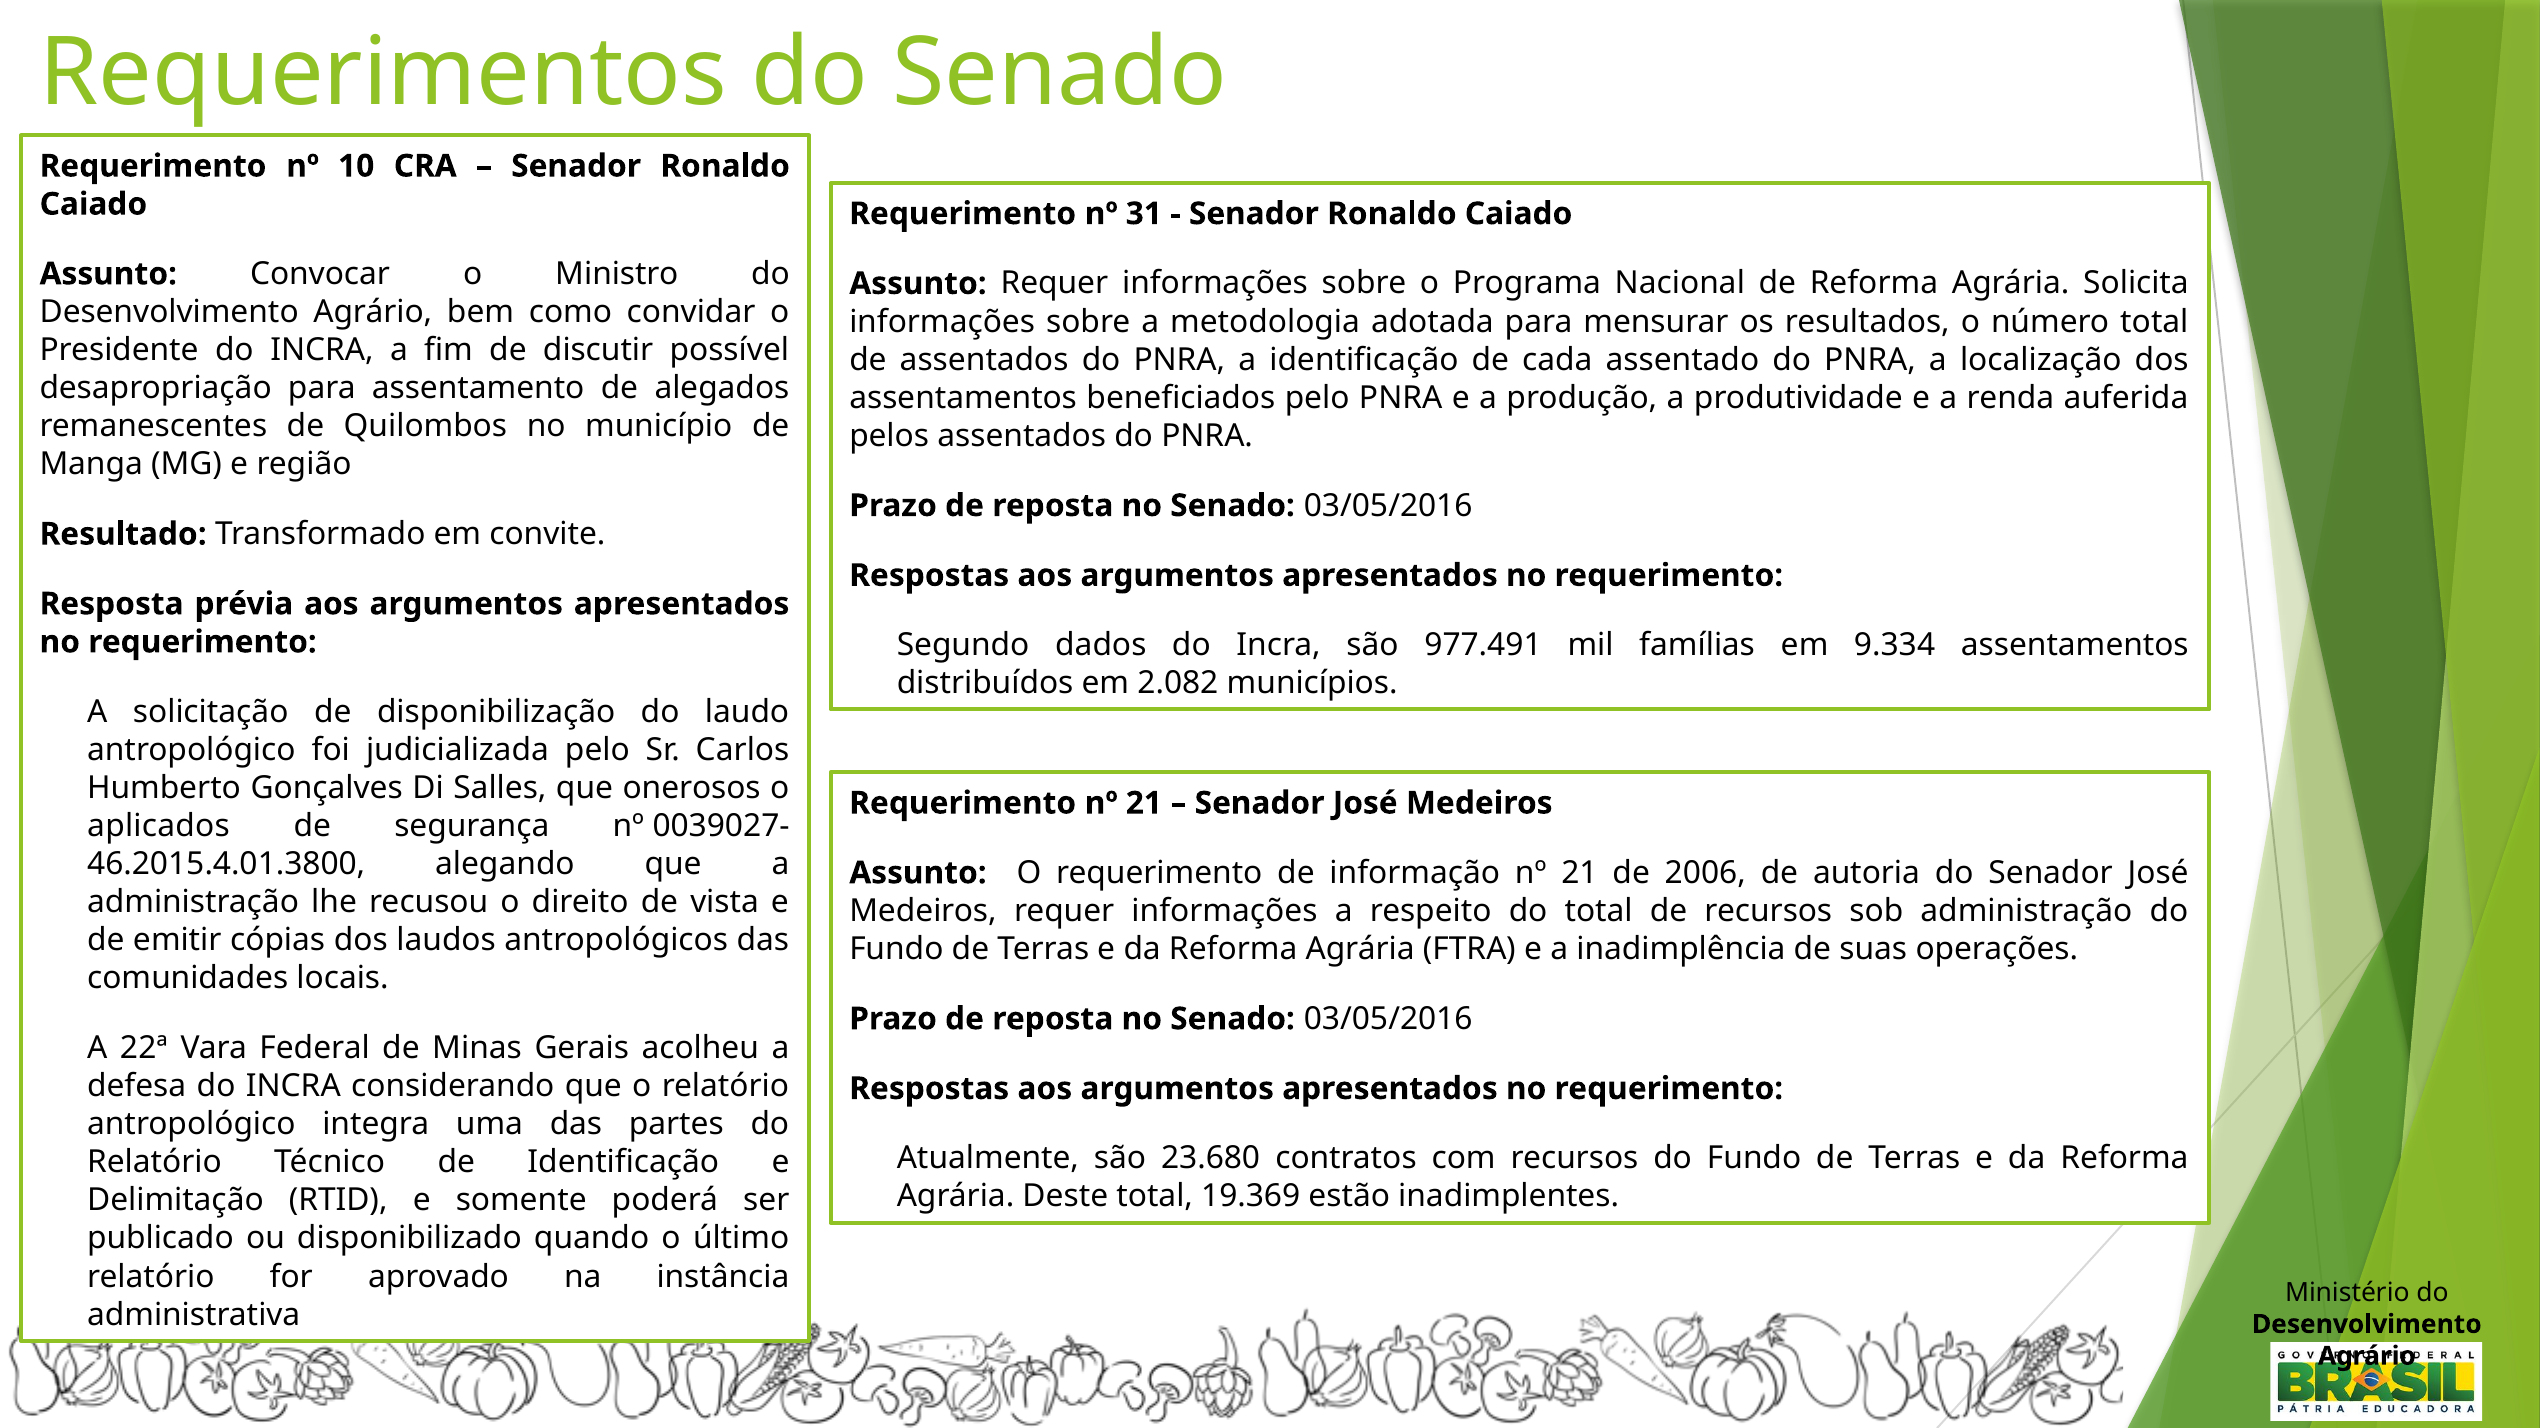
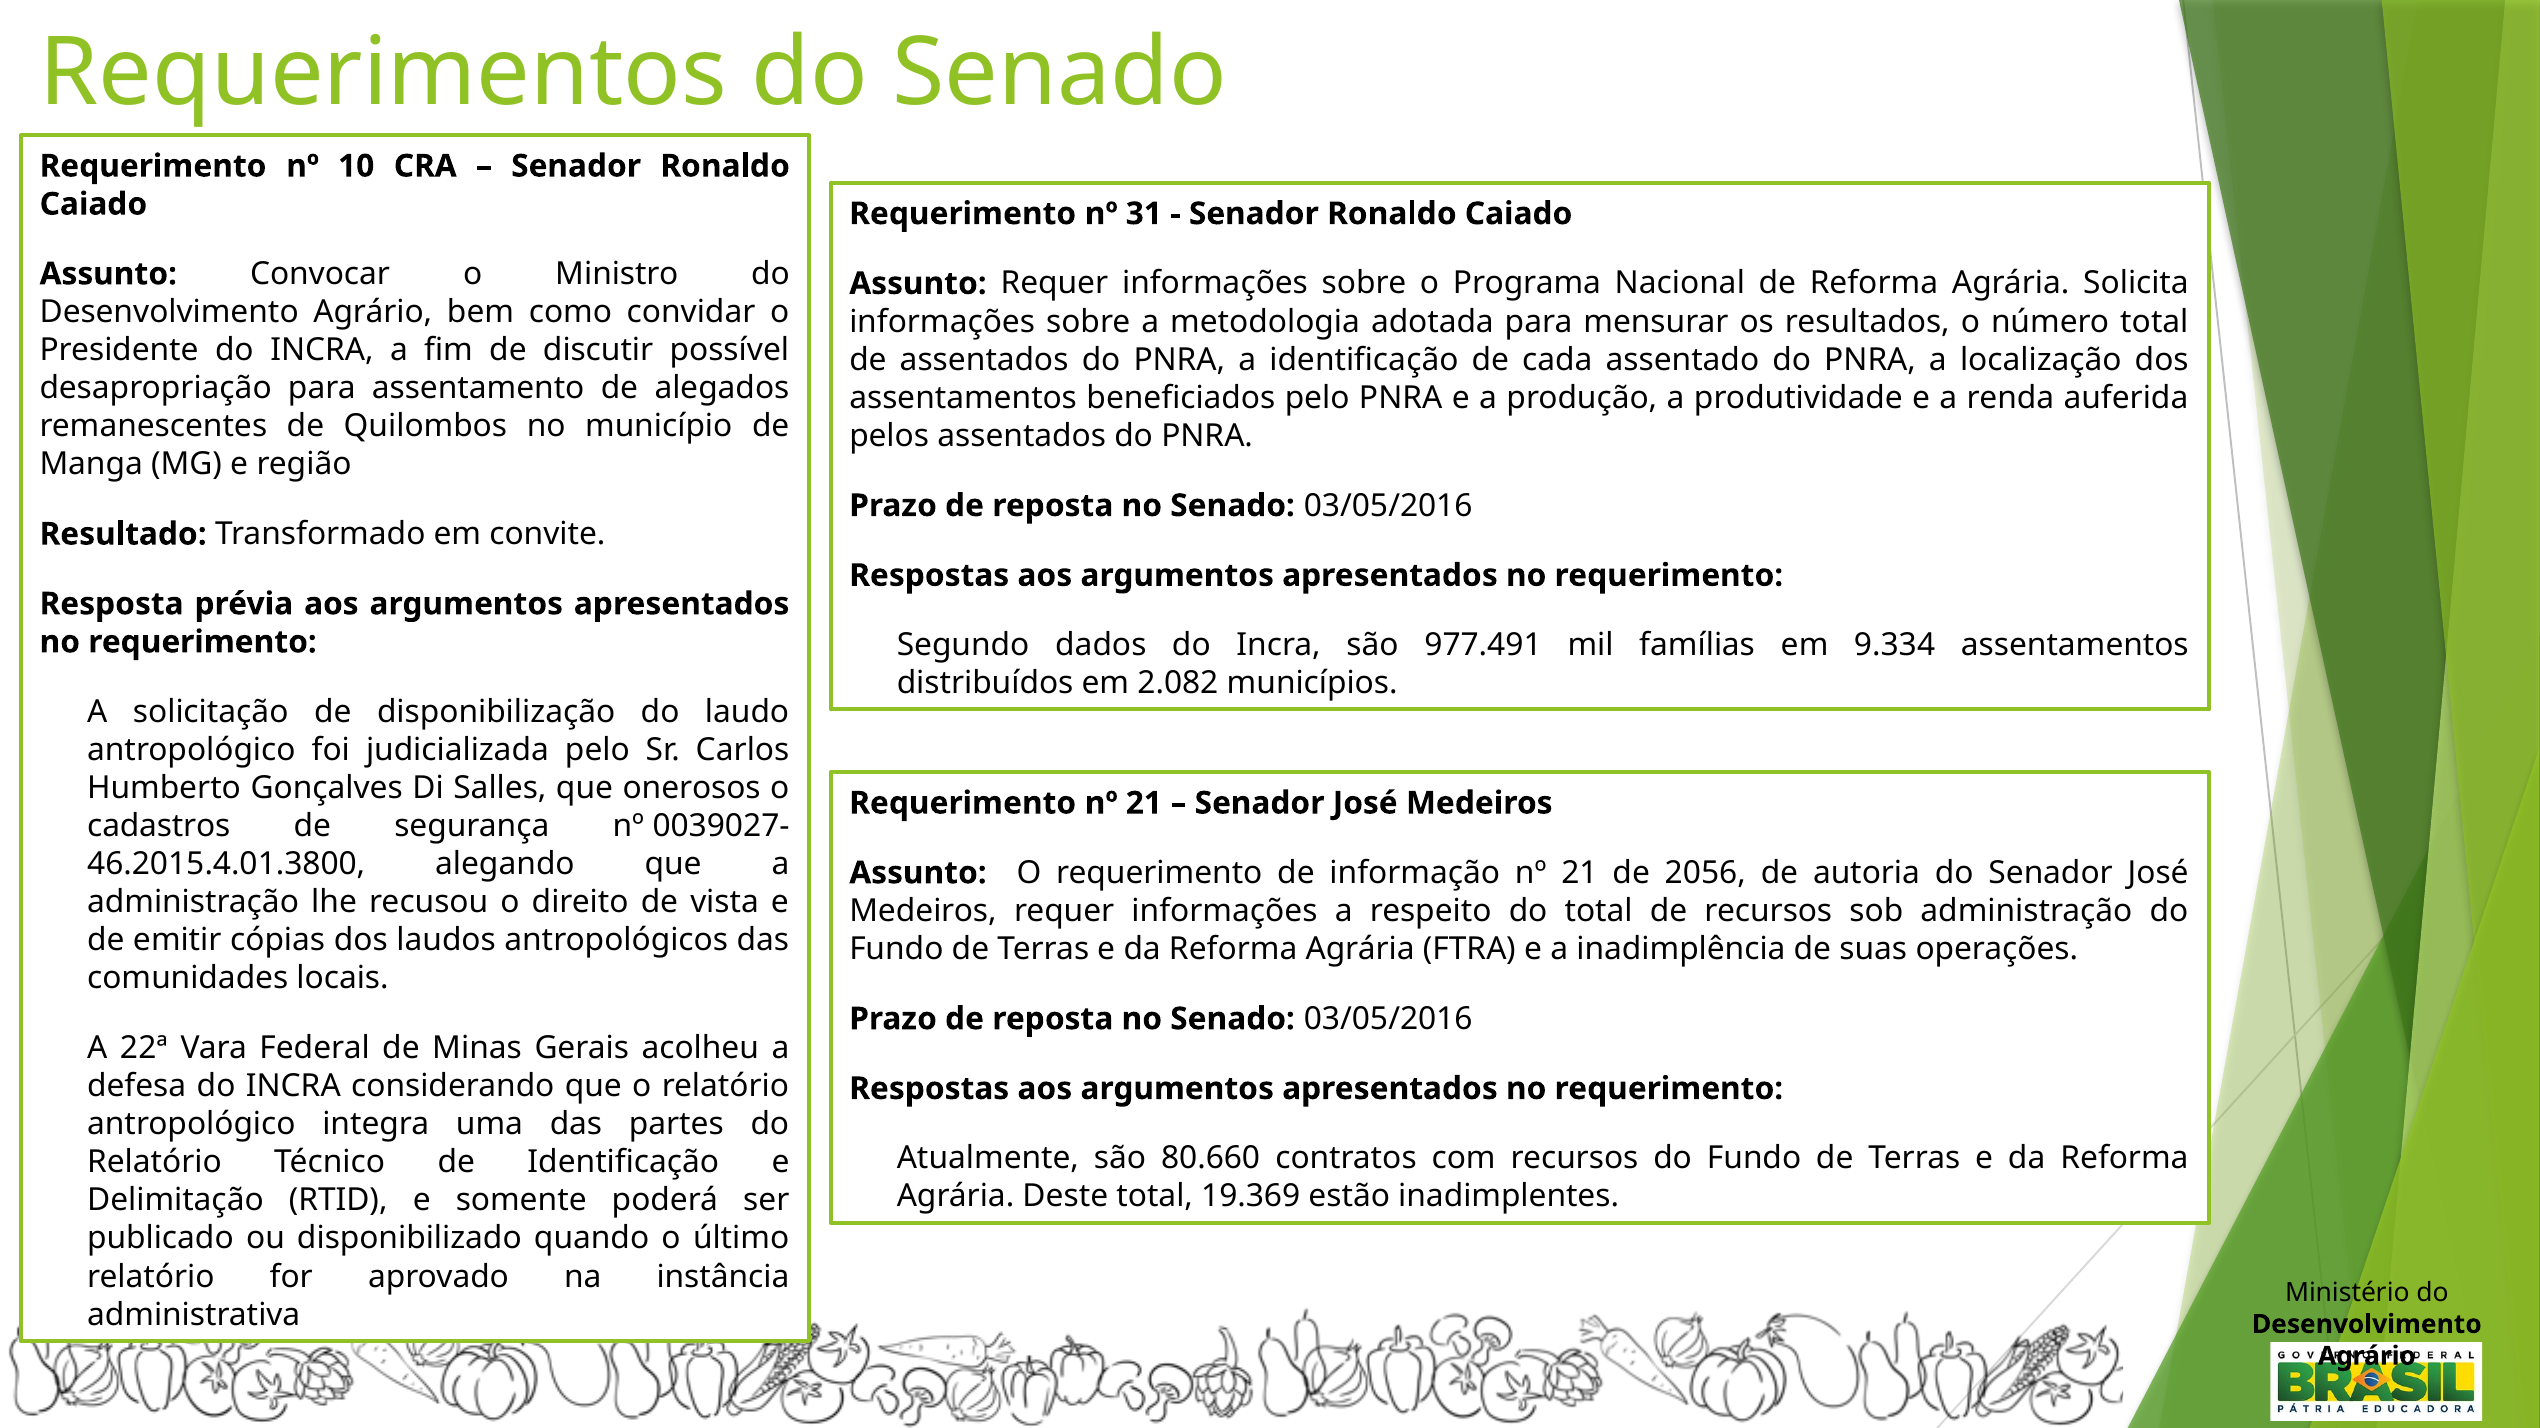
aplicados: aplicados -> cadastros
2006: 2006 -> 2056
23.680: 23.680 -> 80.660
